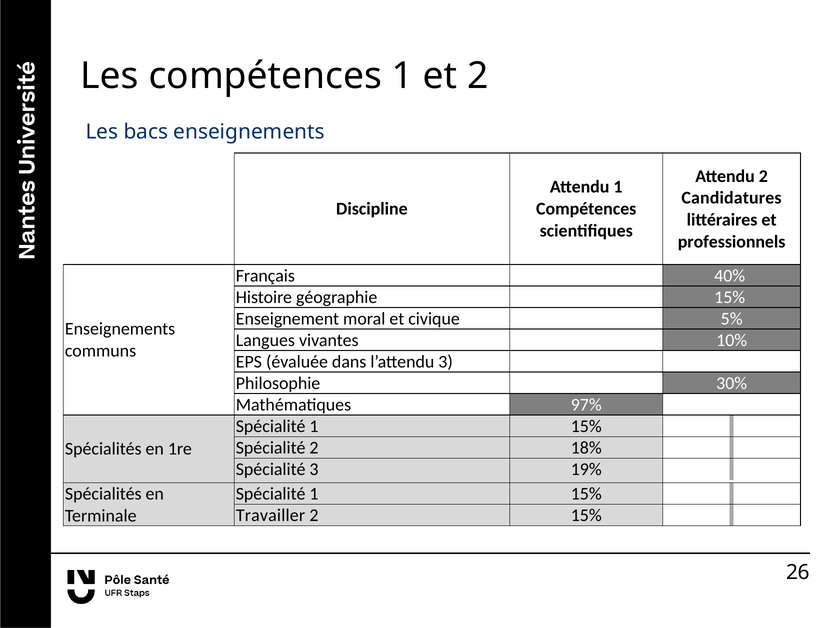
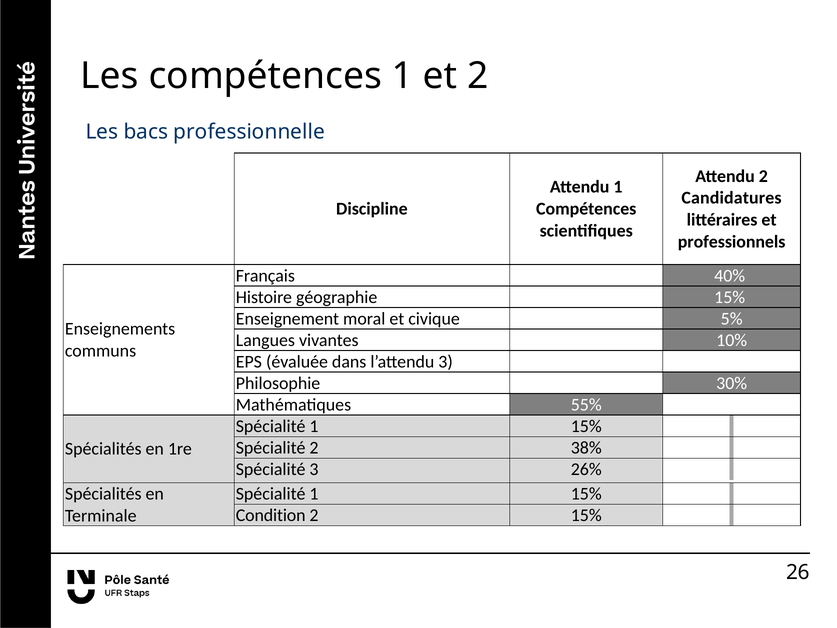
bacs enseignements: enseignements -> professionnelle
97%: 97% -> 55%
18%: 18% -> 38%
19%: 19% -> 26%
Travailler: Travailler -> Condition
